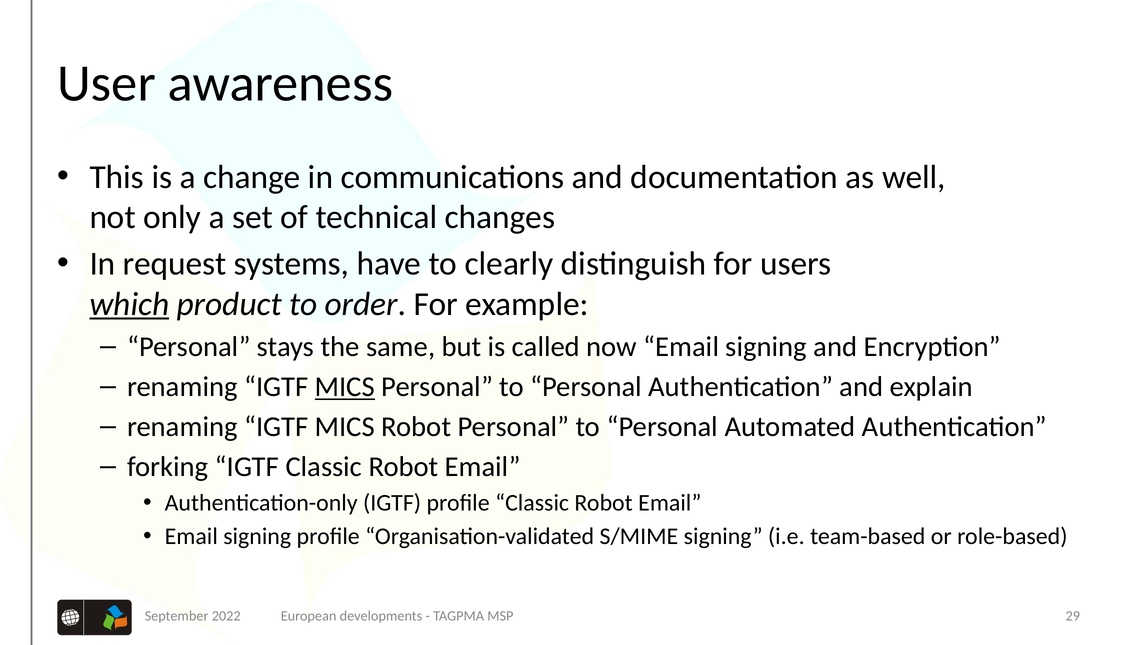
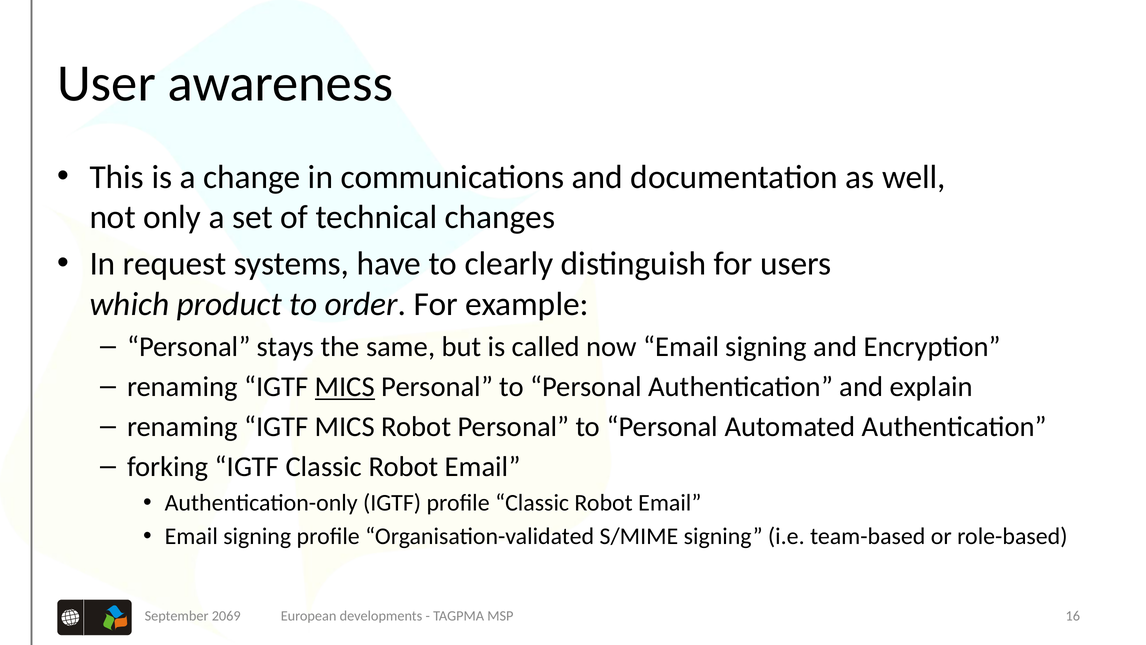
which underline: present -> none
29: 29 -> 16
2022: 2022 -> 2069
